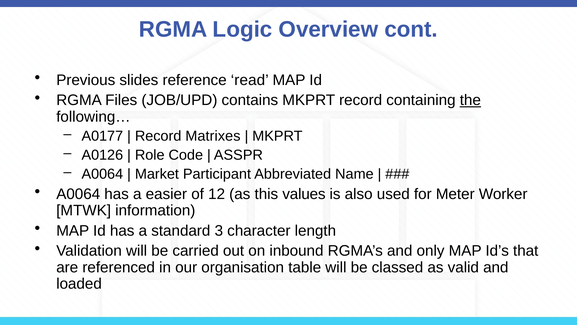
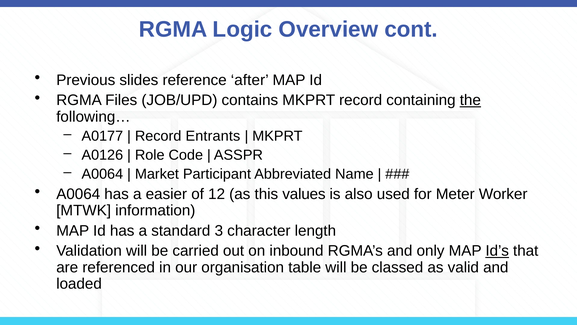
read: read -> after
Matrixes: Matrixes -> Entrants
Id’s underline: none -> present
